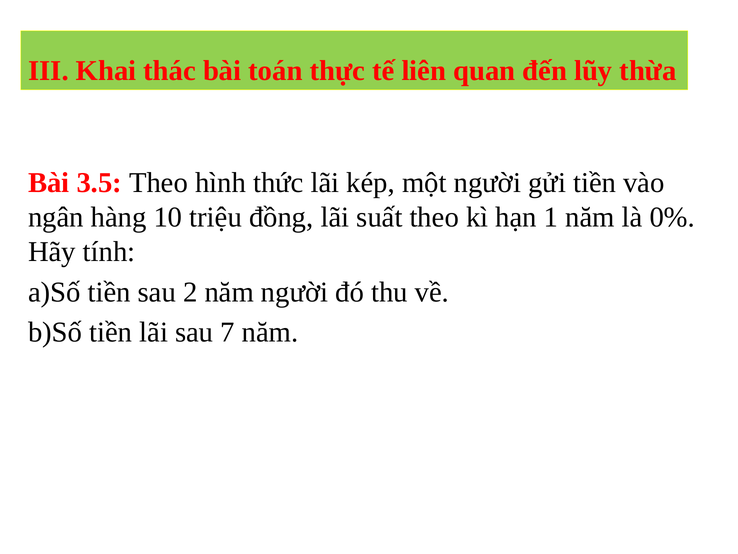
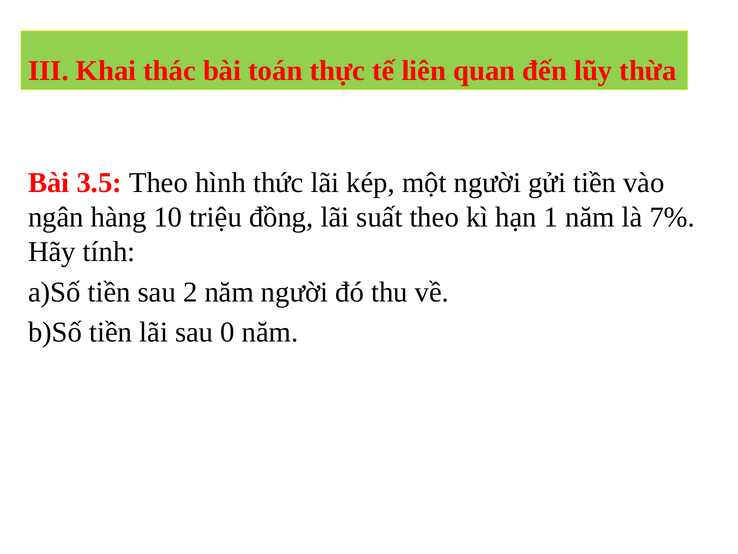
0%: 0% -> 7%
7: 7 -> 0
